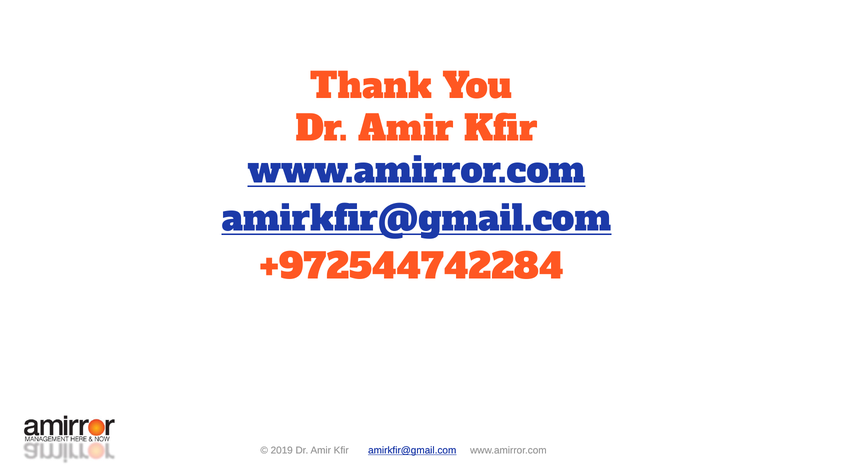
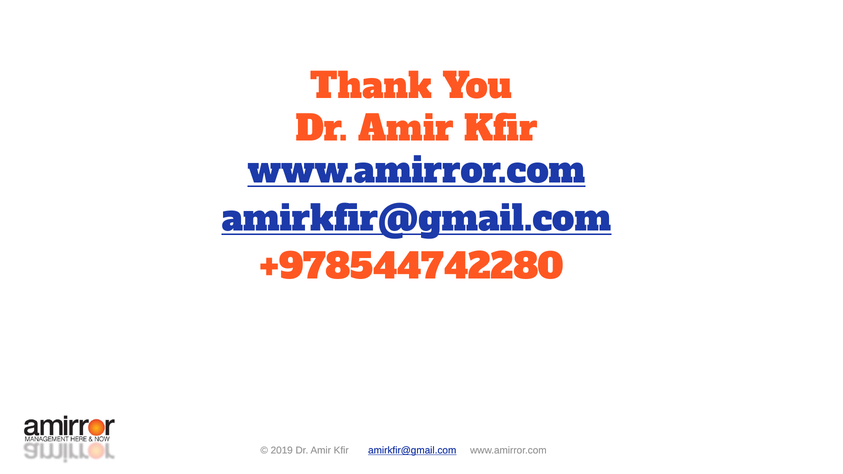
+972544742284: +972544742284 -> +978544742280
